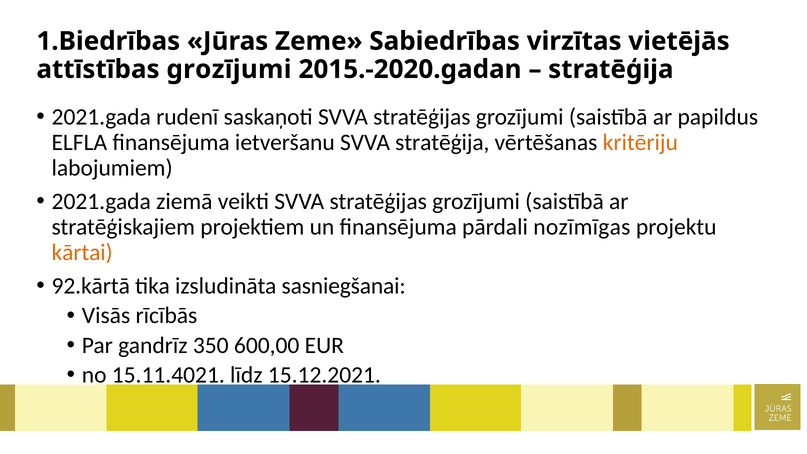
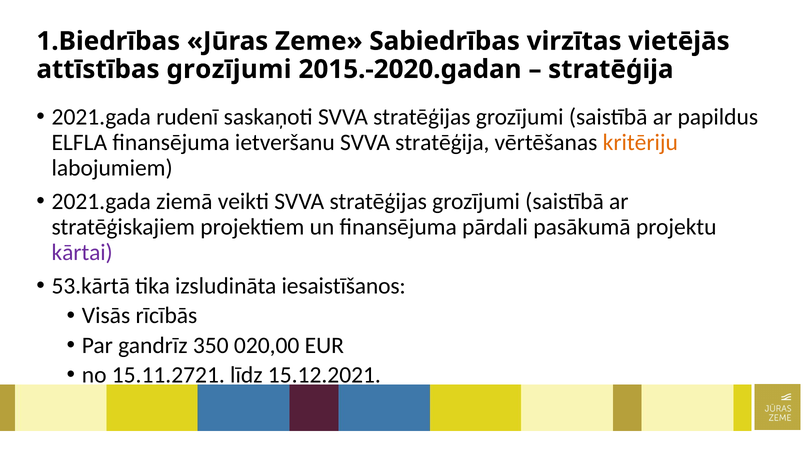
nozīmīgas: nozīmīgas -> pasākumā
kārtai colour: orange -> purple
92.kārtā: 92.kārtā -> 53.kārtā
sasniegšanai: sasniegšanai -> iesaistīšanos
600,00: 600,00 -> 020,00
15.11.4021: 15.11.4021 -> 15.11.2721
